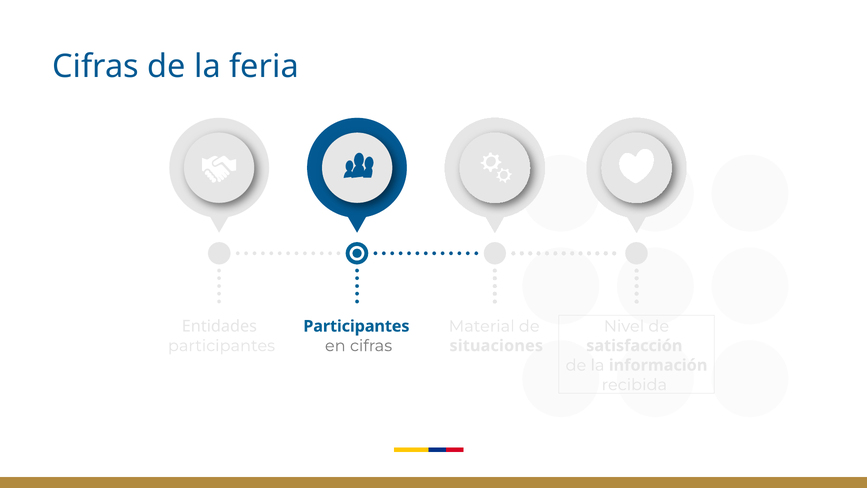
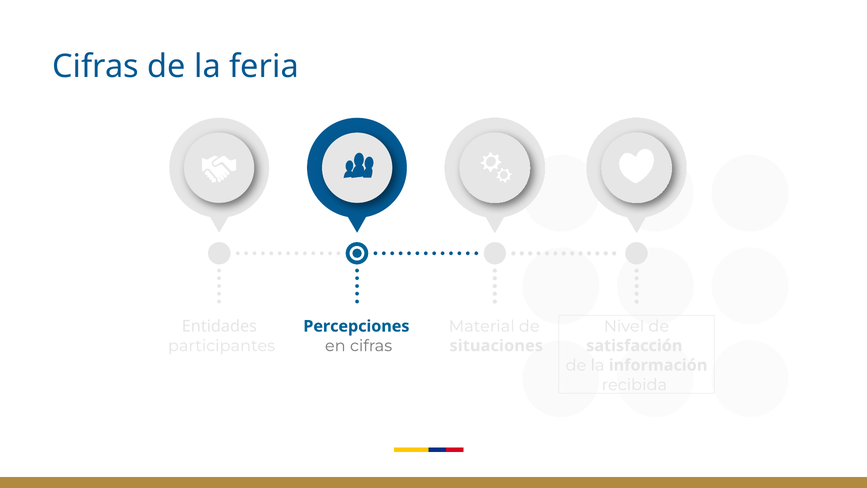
Participantes at (356, 326): Participantes -> Percepciones
